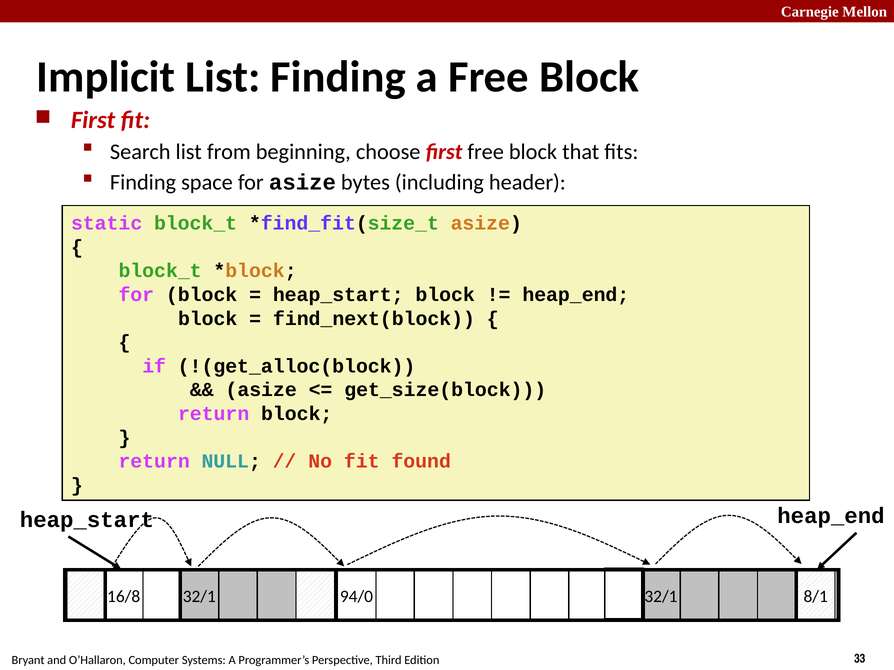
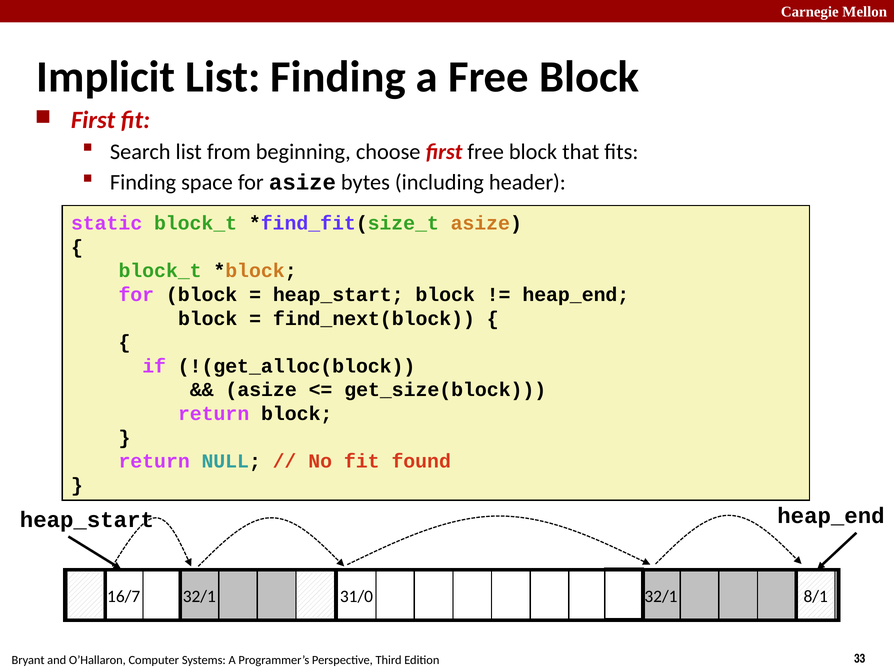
16/8: 16/8 -> 16/7
94/0: 94/0 -> 31/0
